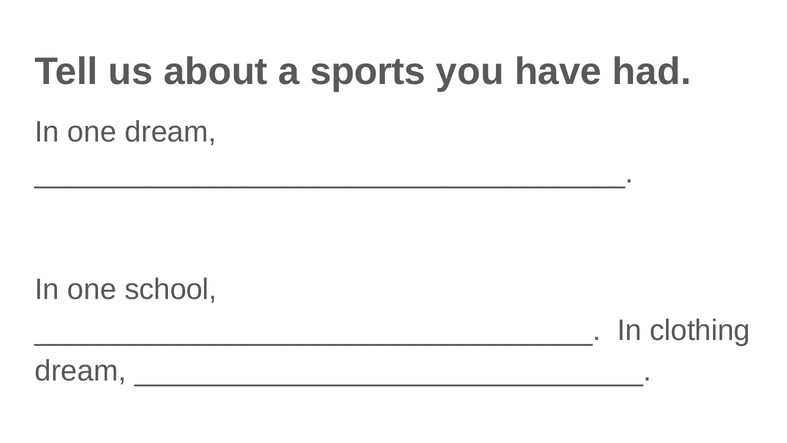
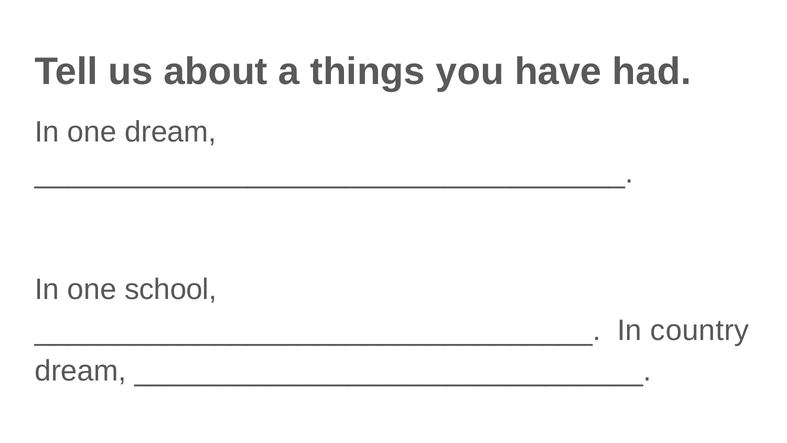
sports: sports -> things
clothing: clothing -> country
